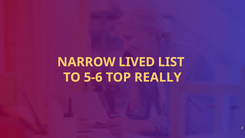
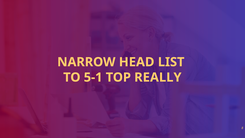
LIVED: LIVED -> HEAD
5-6: 5-6 -> 5-1
